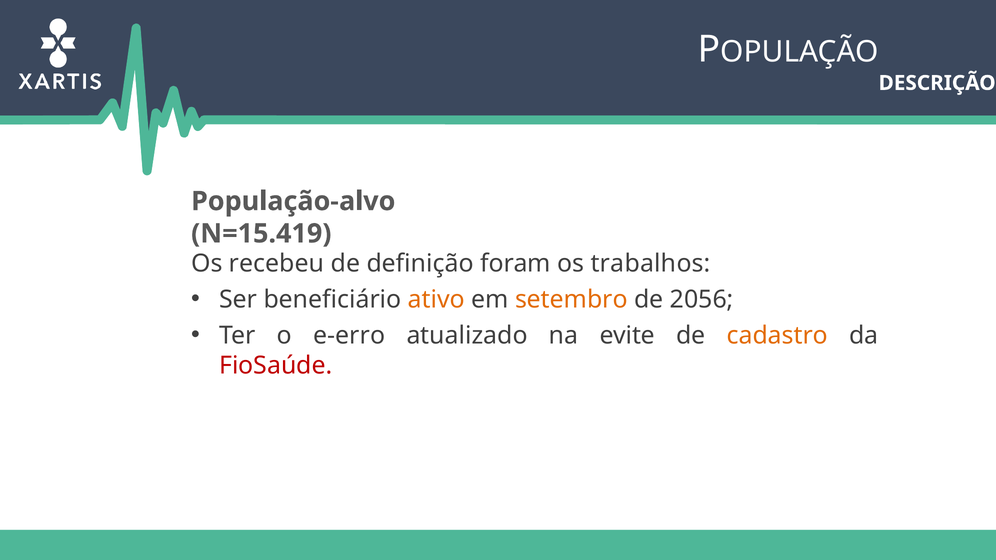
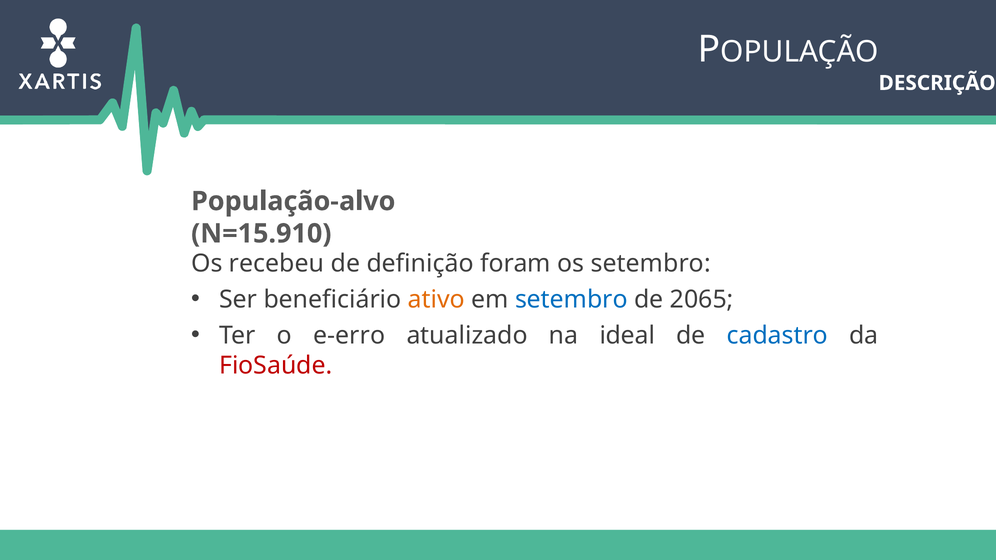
N=15.419: N=15.419 -> N=15.910
os trabalhos: trabalhos -> setembro
setembro at (571, 300) colour: orange -> blue
2056: 2056 -> 2065
evite: evite -> ideal
cadastro colour: orange -> blue
